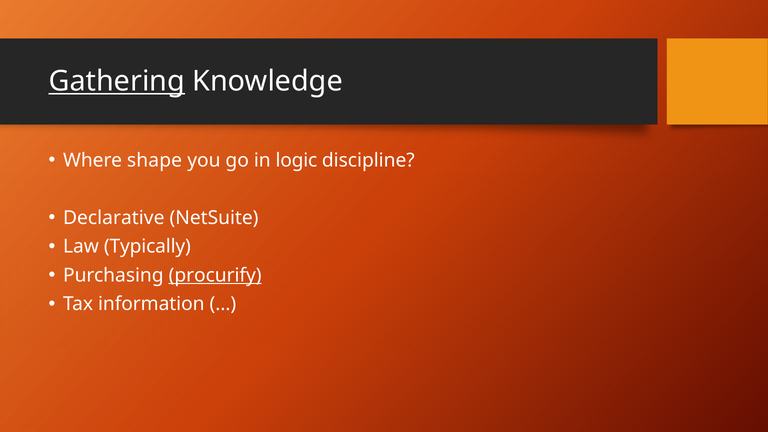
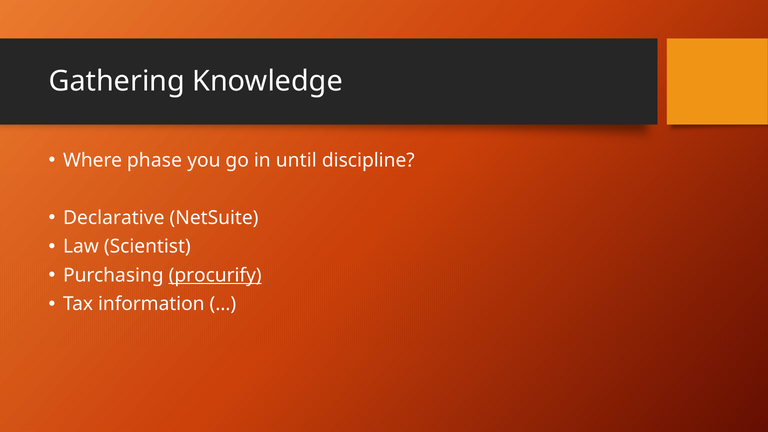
Gathering underline: present -> none
shape: shape -> phase
logic: logic -> until
Typically: Typically -> Scientist
